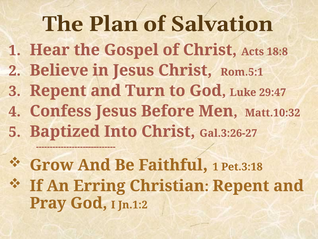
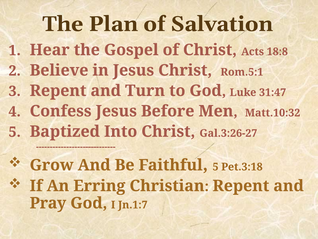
29:47: 29:47 -> 31:47
1 at (216, 167): 1 -> 5
Jn.1:2: Jn.1:2 -> Jn.1:7
